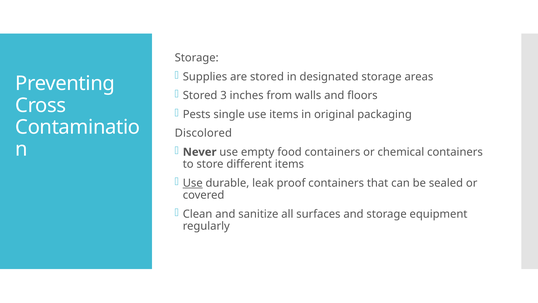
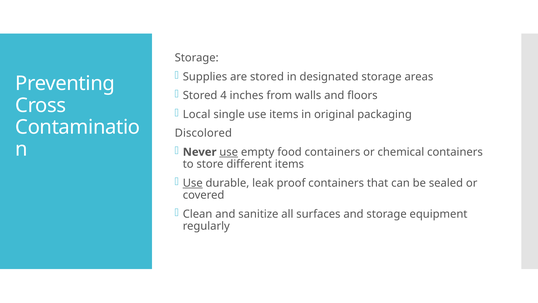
3: 3 -> 4
Pests: Pests -> Local
use at (229, 152) underline: none -> present
